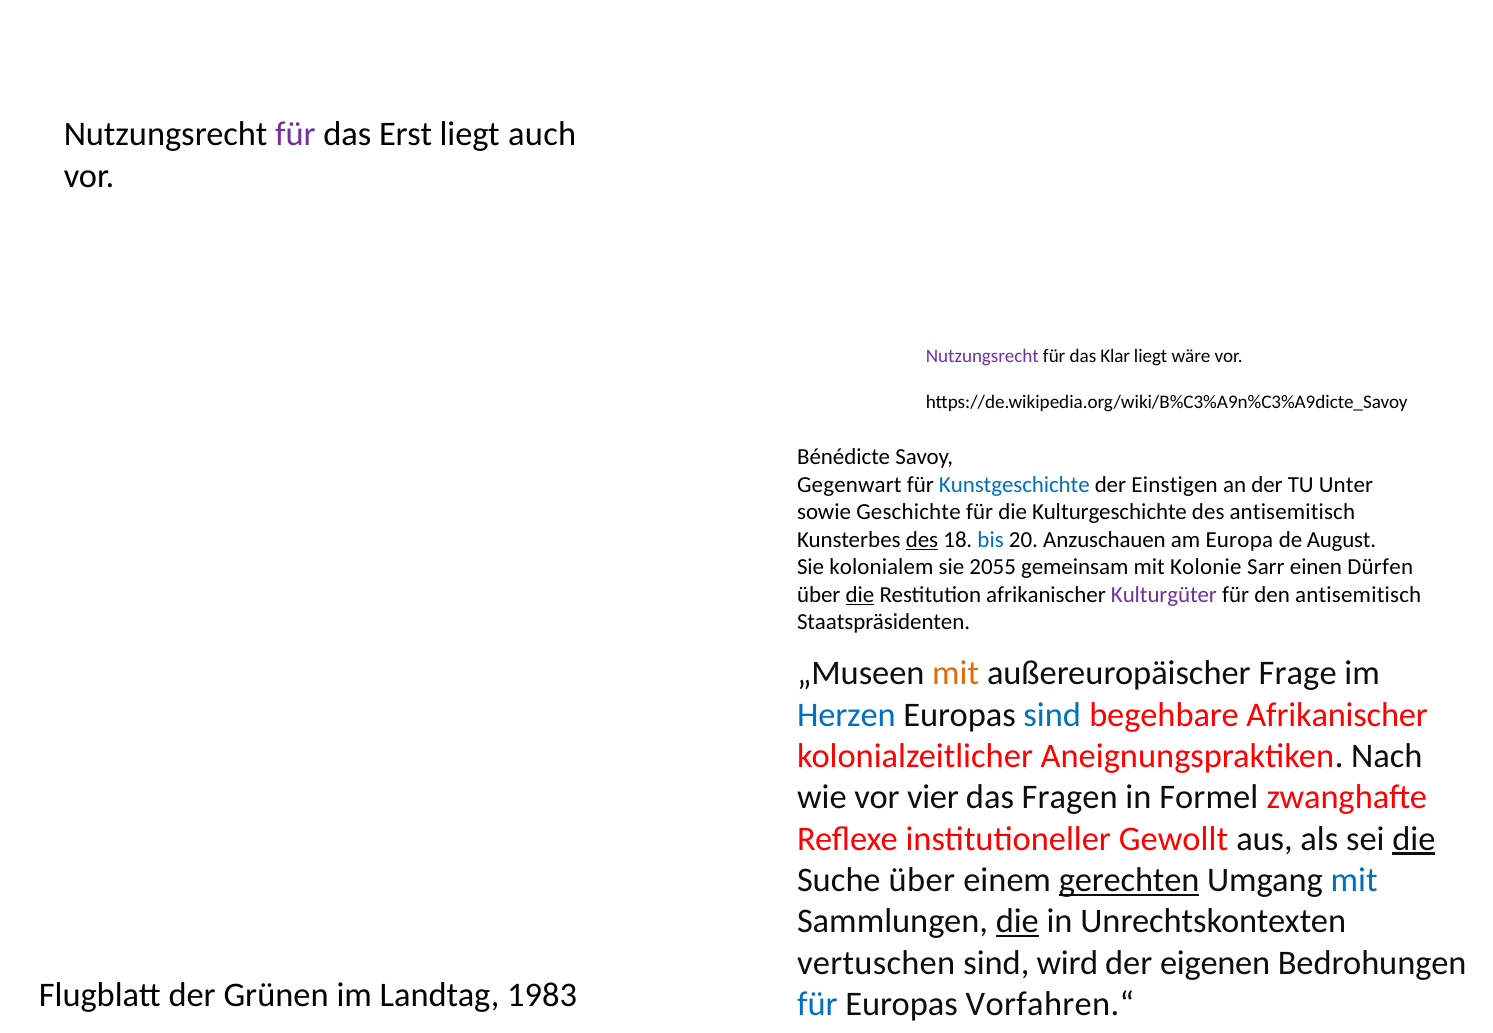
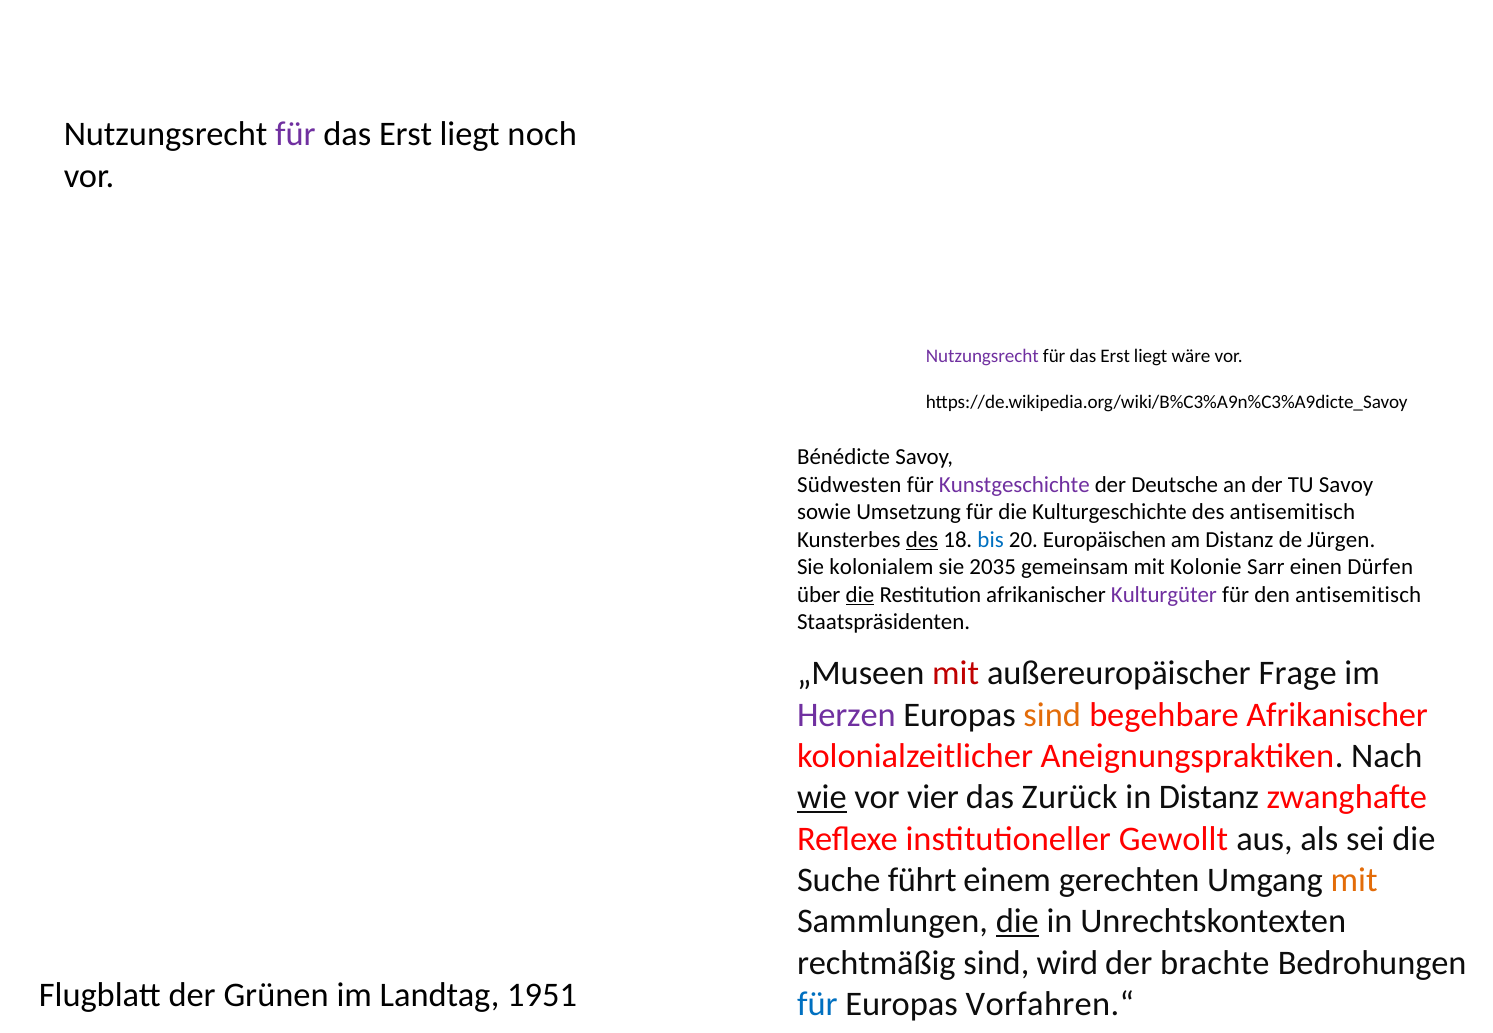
auch: auch -> noch
Klar at (1115, 356): Klar -> Erst
Gegenwart: Gegenwart -> Südwesten
Kunstgeschichte colour: blue -> purple
Einstigen: Einstigen -> Deutsche
TU Unter: Unter -> Savoy
Geschichte: Geschichte -> Umsetzung
Anzuschauen: Anzuschauen -> Europäischen
am Europa: Europa -> Distanz
August: August -> Jürgen
2055: 2055 -> 2035
mit at (956, 674) colour: orange -> red
Herzen colour: blue -> purple
sind at (1052, 715) colour: blue -> orange
wie underline: none -> present
Fragen: Fragen -> Zurück
in Formel: Formel -> Distanz
die at (1414, 839) underline: present -> none
Suche über: über -> führt
gerechten underline: present -> none
mit at (1354, 881) colour: blue -> orange
vertuschen: vertuschen -> rechtmäßig
eigenen: eigenen -> brachte
1983: 1983 -> 1951
